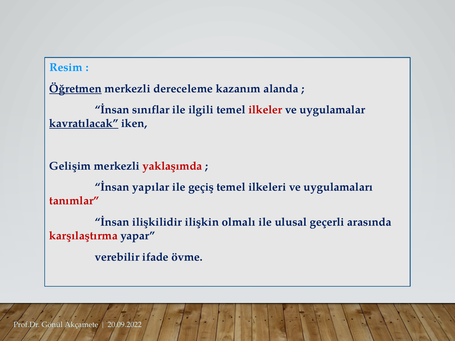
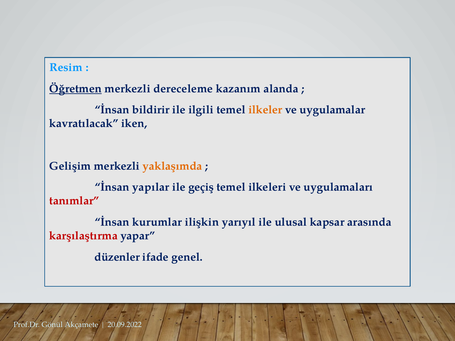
sınıflar: sınıflar -> bildirir
ilkeler colour: red -> orange
kavratılacak underline: present -> none
yaklaşımda colour: red -> orange
ilişkilidir: ilişkilidir -> kurumlar
olmalı: olmalı -> yarıyıl
geçerli: geçerli -> kapsar
verebilir: verebilir -> düzenler
övme: övme -> genel
